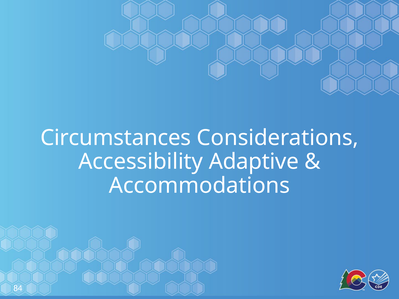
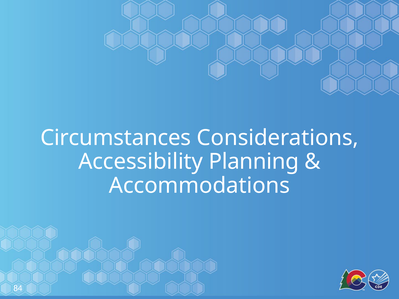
Adaptive: Adaptive -> Planning
